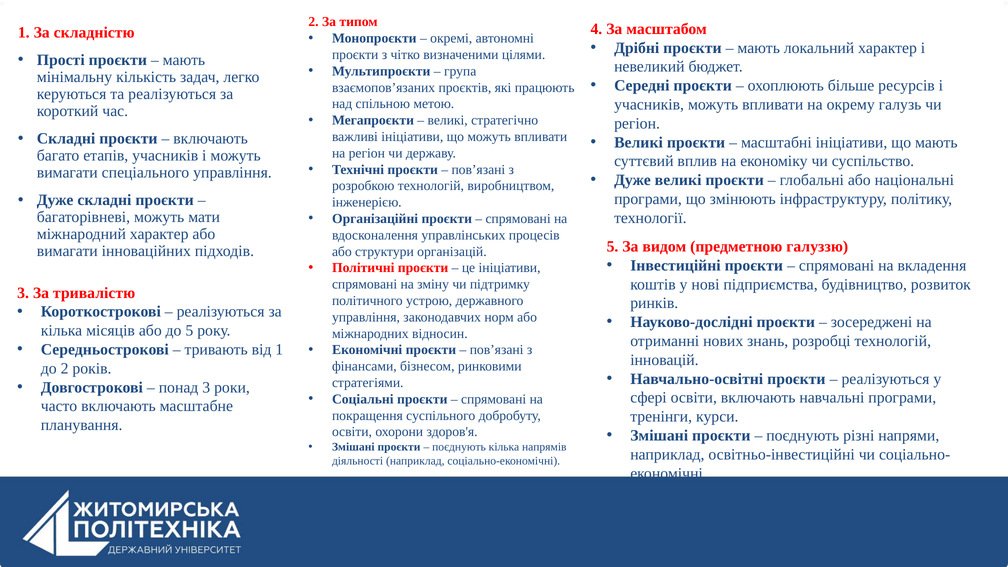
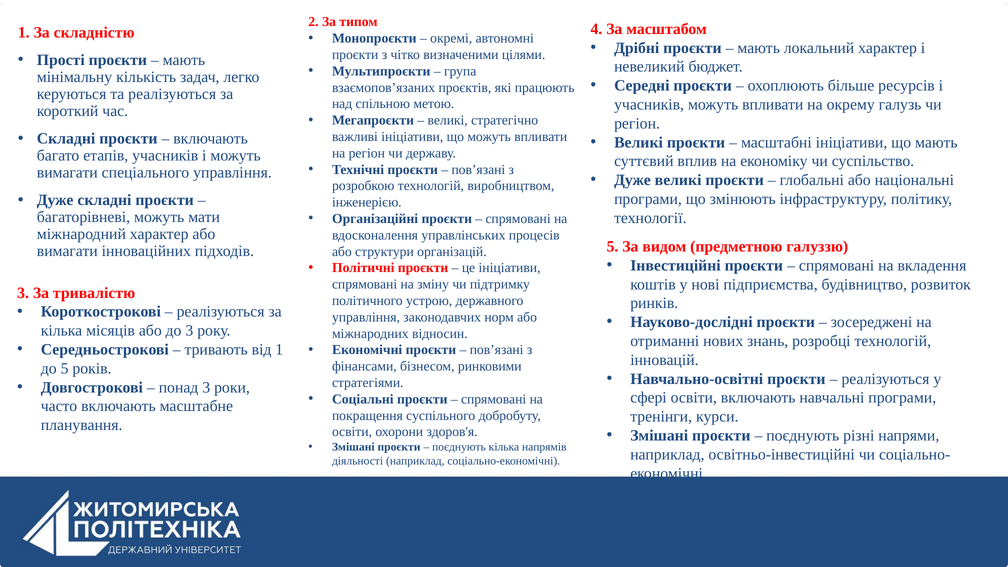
до 5: 5 -> 3
до 2: 2 -> 5
